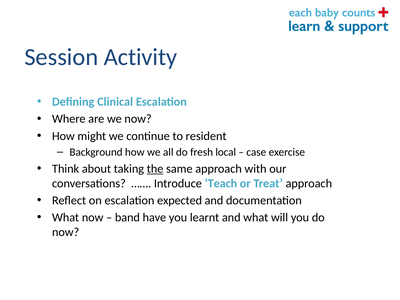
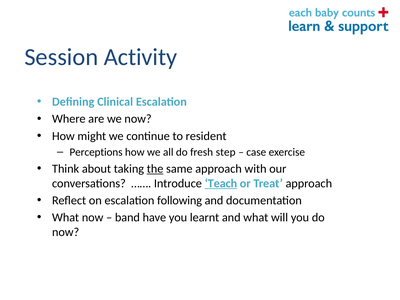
Background: Background -> Perceptions
local: local -> step
Teach underline: none -> present
expected: expected -> following
